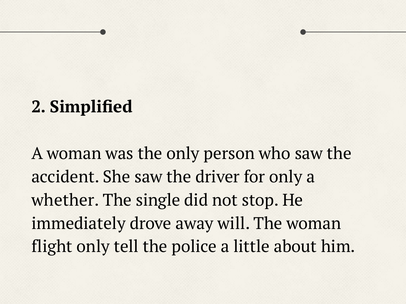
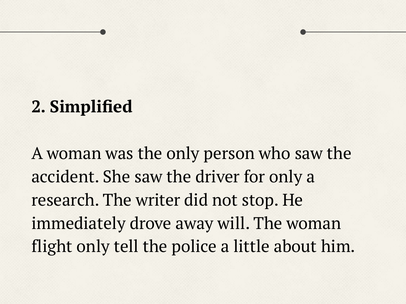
whether: whether -> research
single: single -> writer
